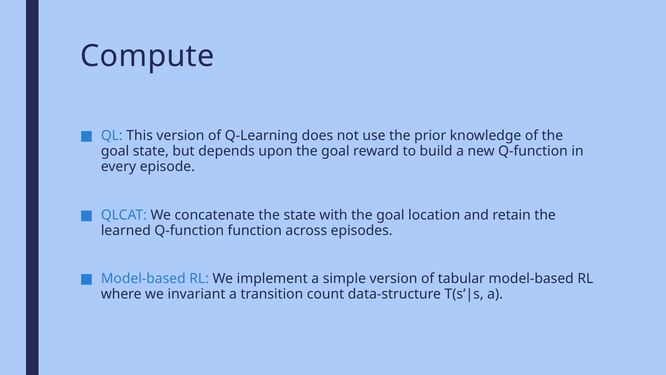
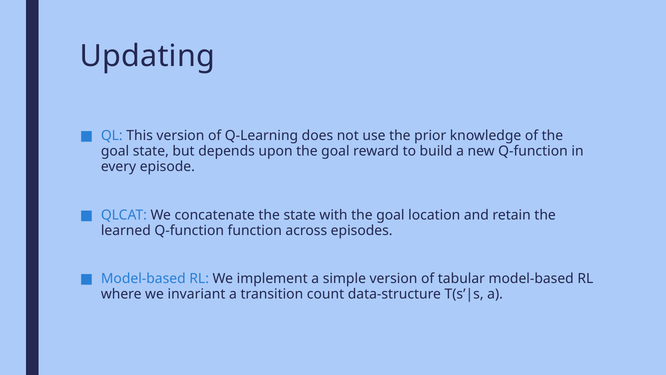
Compute: Compute -> Updating
